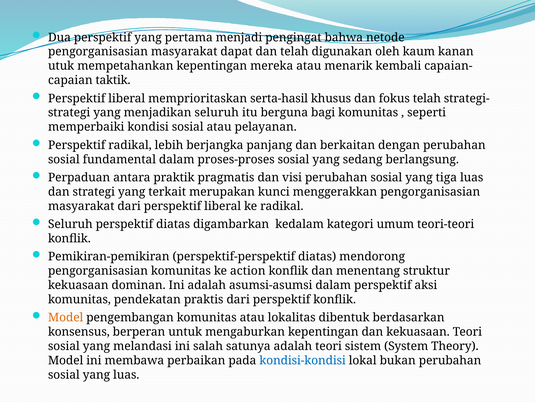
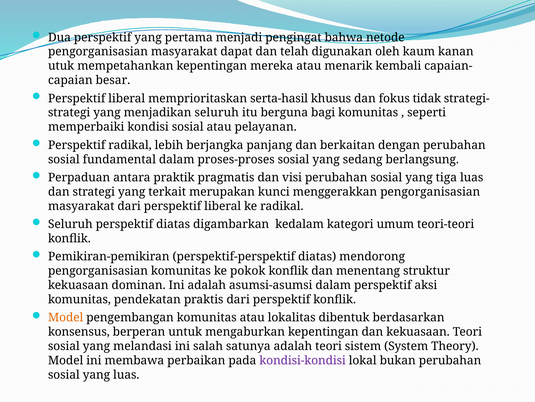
taktik: taktik -> besar
fokus telah: telah -> tidak
action: action -> pokok
kondisi-kondisi colour: blue -> purple
